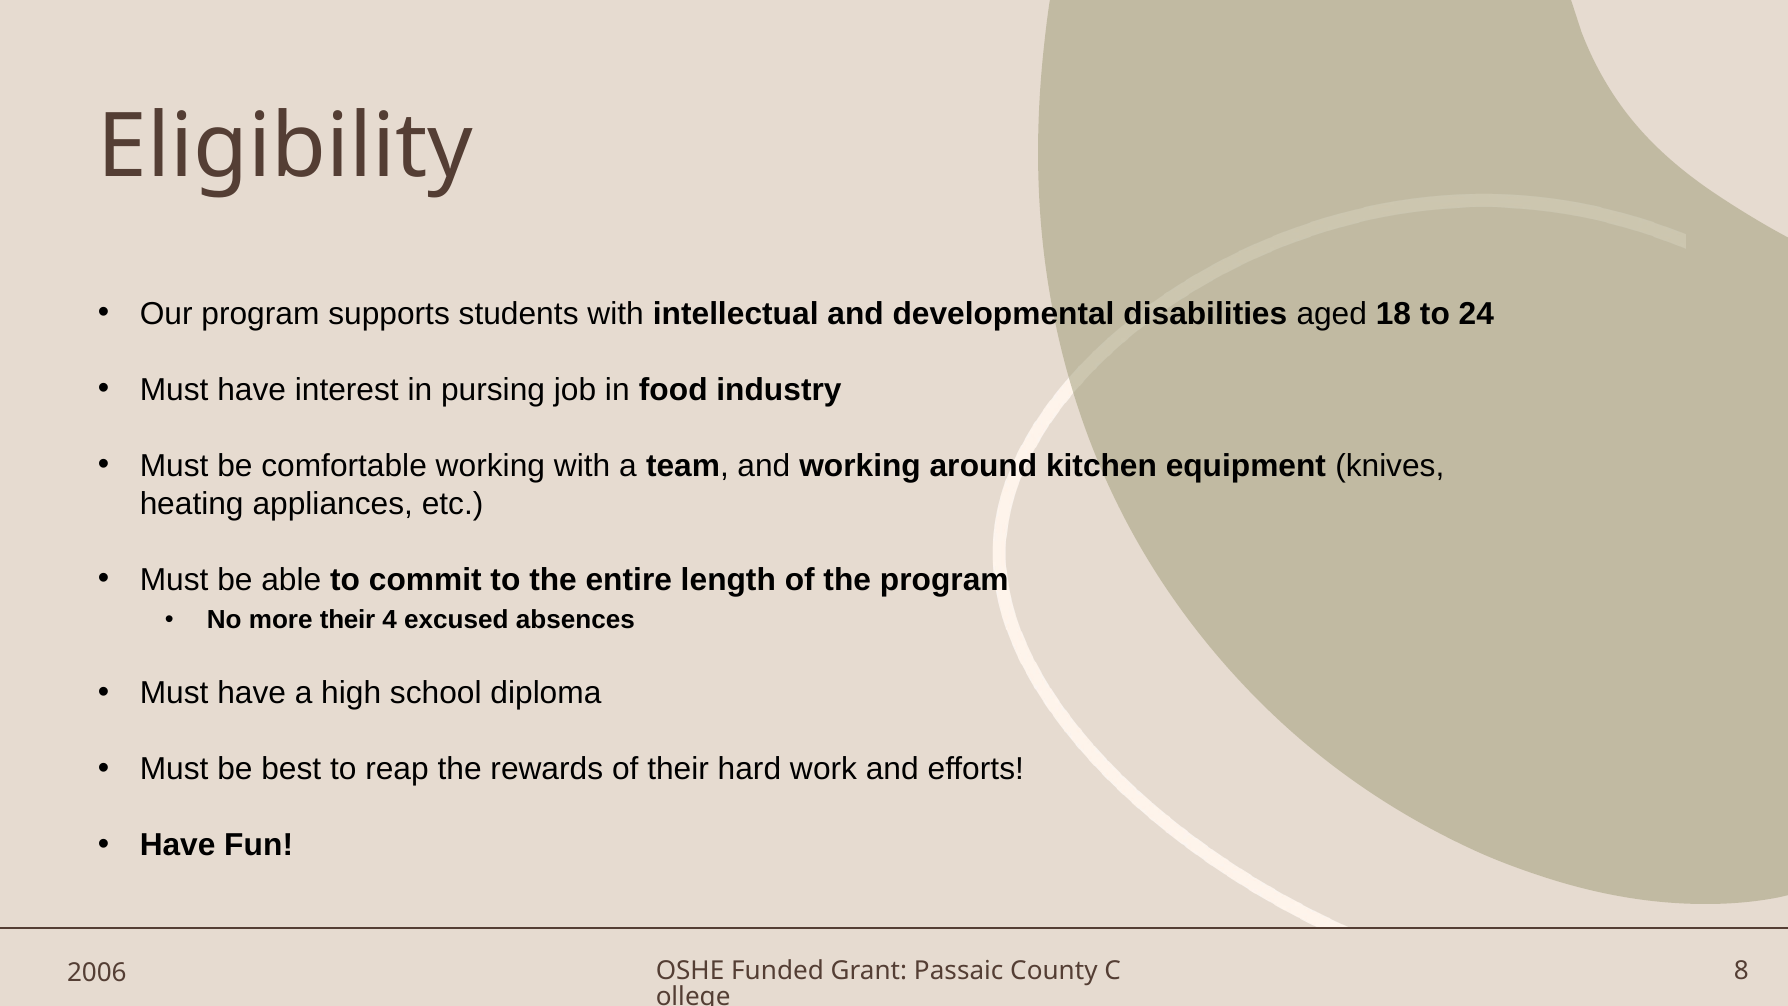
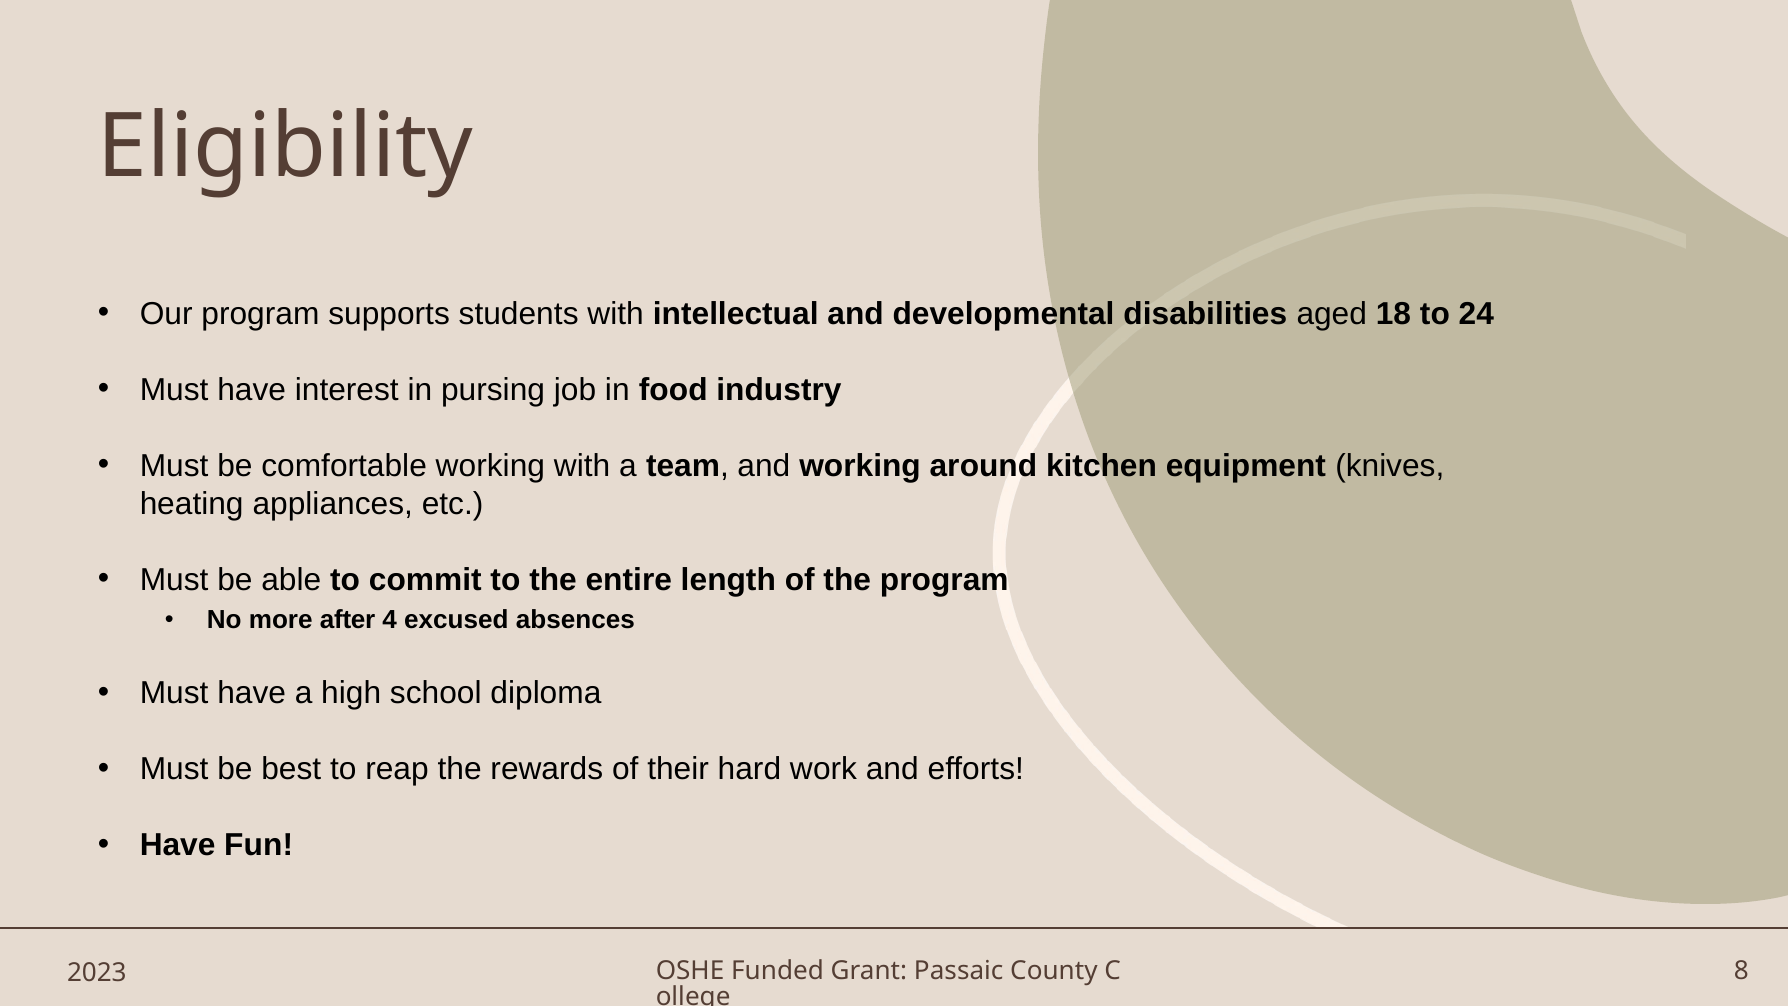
more their: their -> after
2006: 2006 -> 2023
